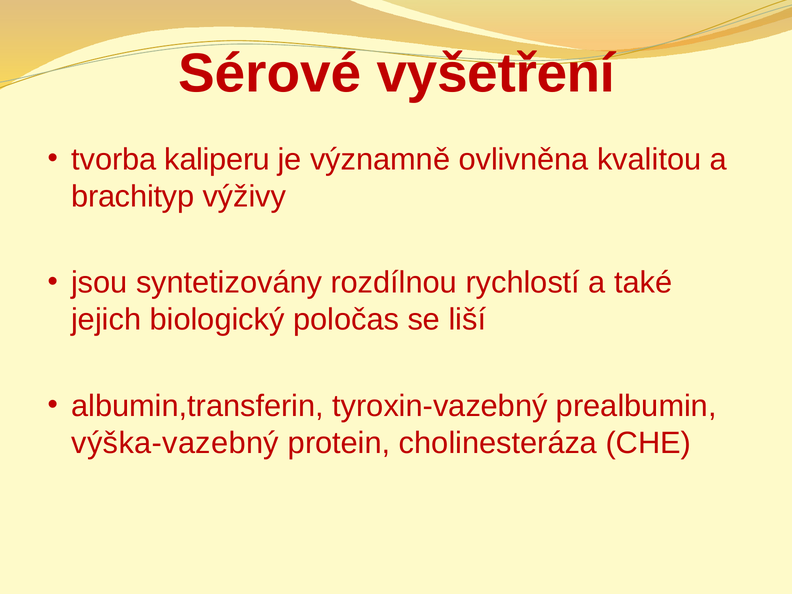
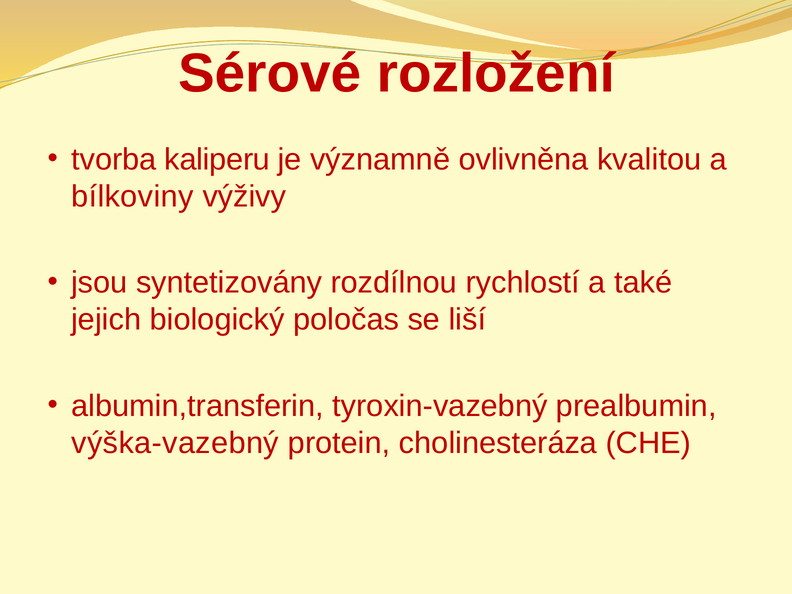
vyšetření: vyšetření -> rozložení
brachityp: brachityp -> bílkoviny
